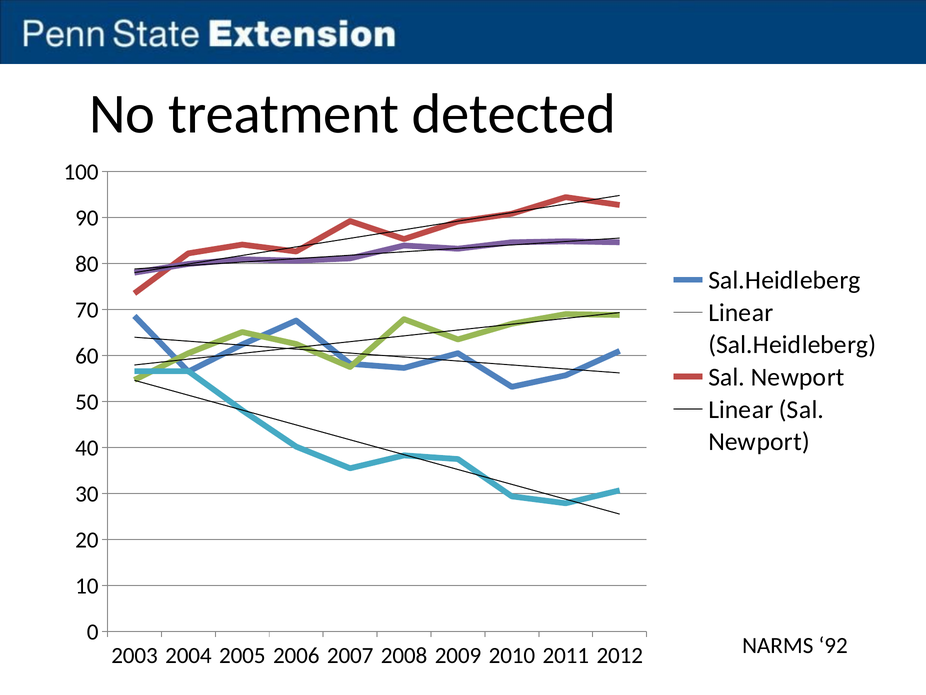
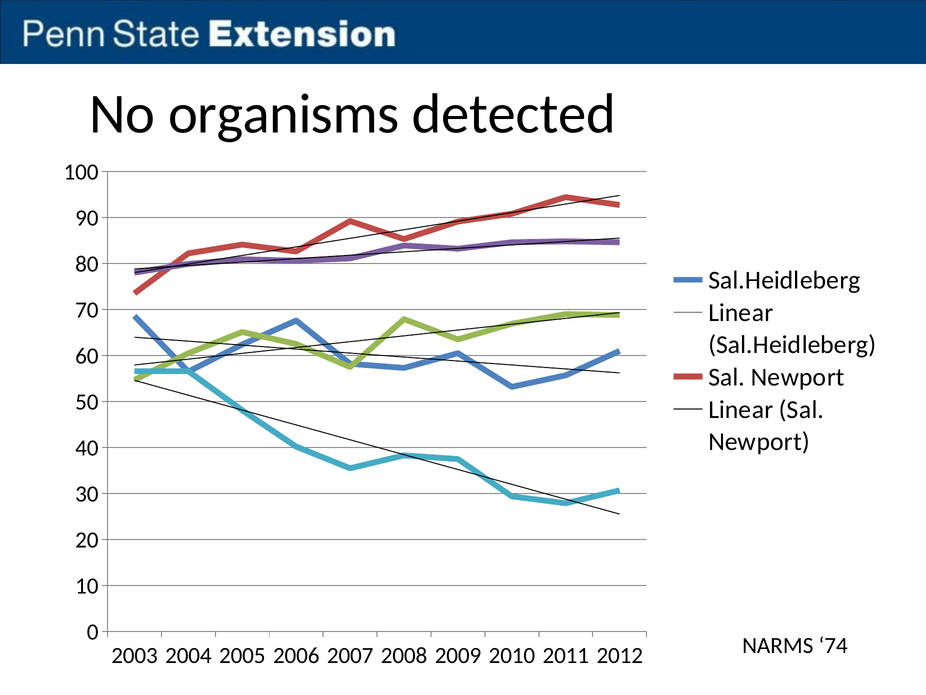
treatment: treatment -> organisms
92: 92 -> 74
